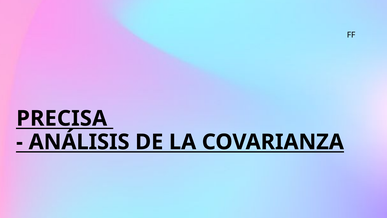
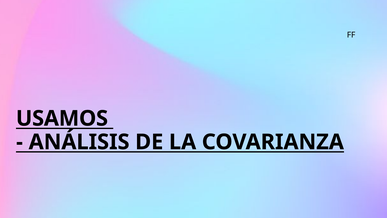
PRECISA: PRECISA -> USAMOS
